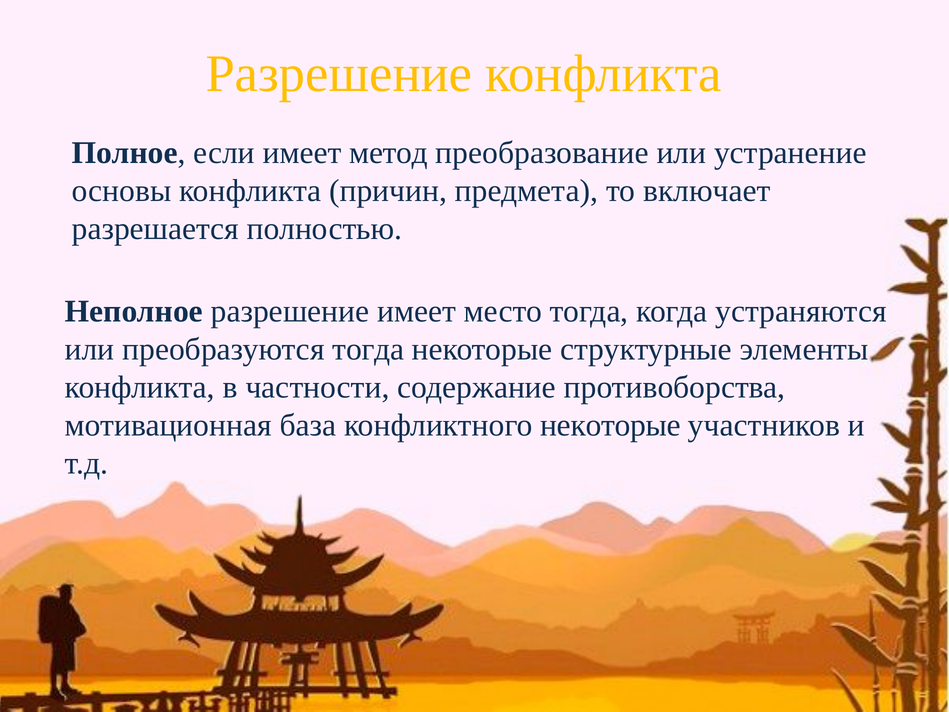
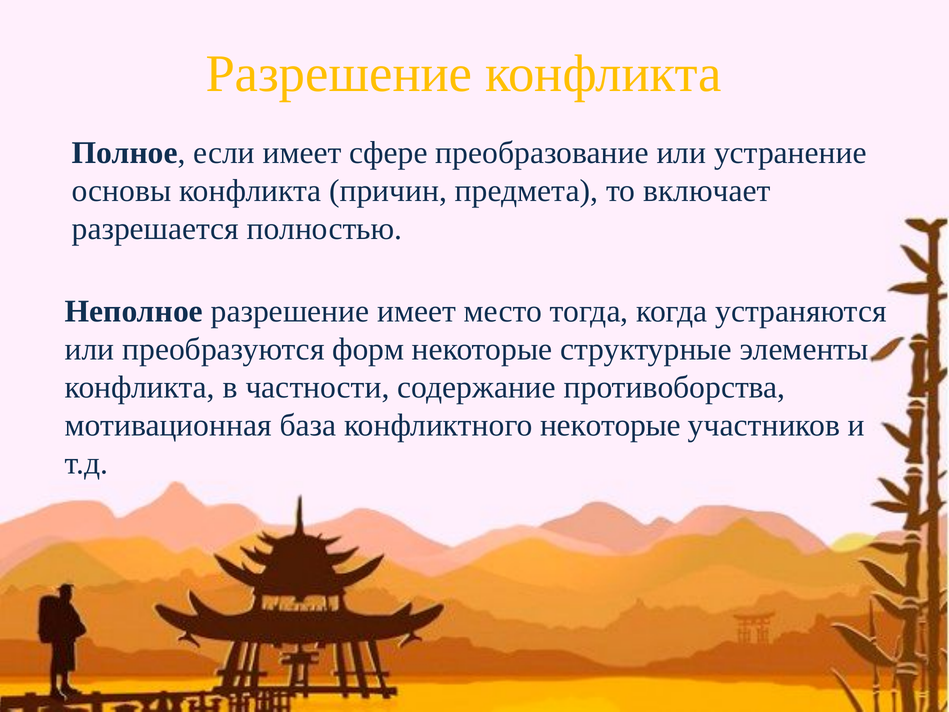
метод: метод -> сфере
преобразуются тогда: тогда -> форм
